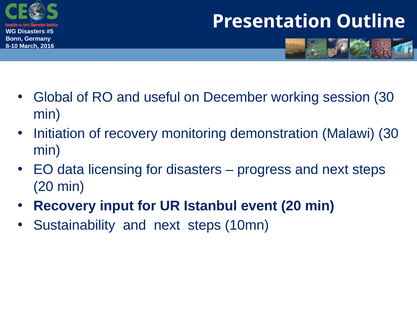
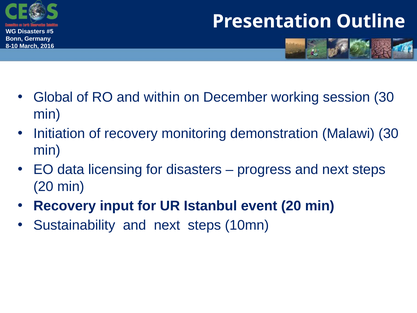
useful: useful -> within
